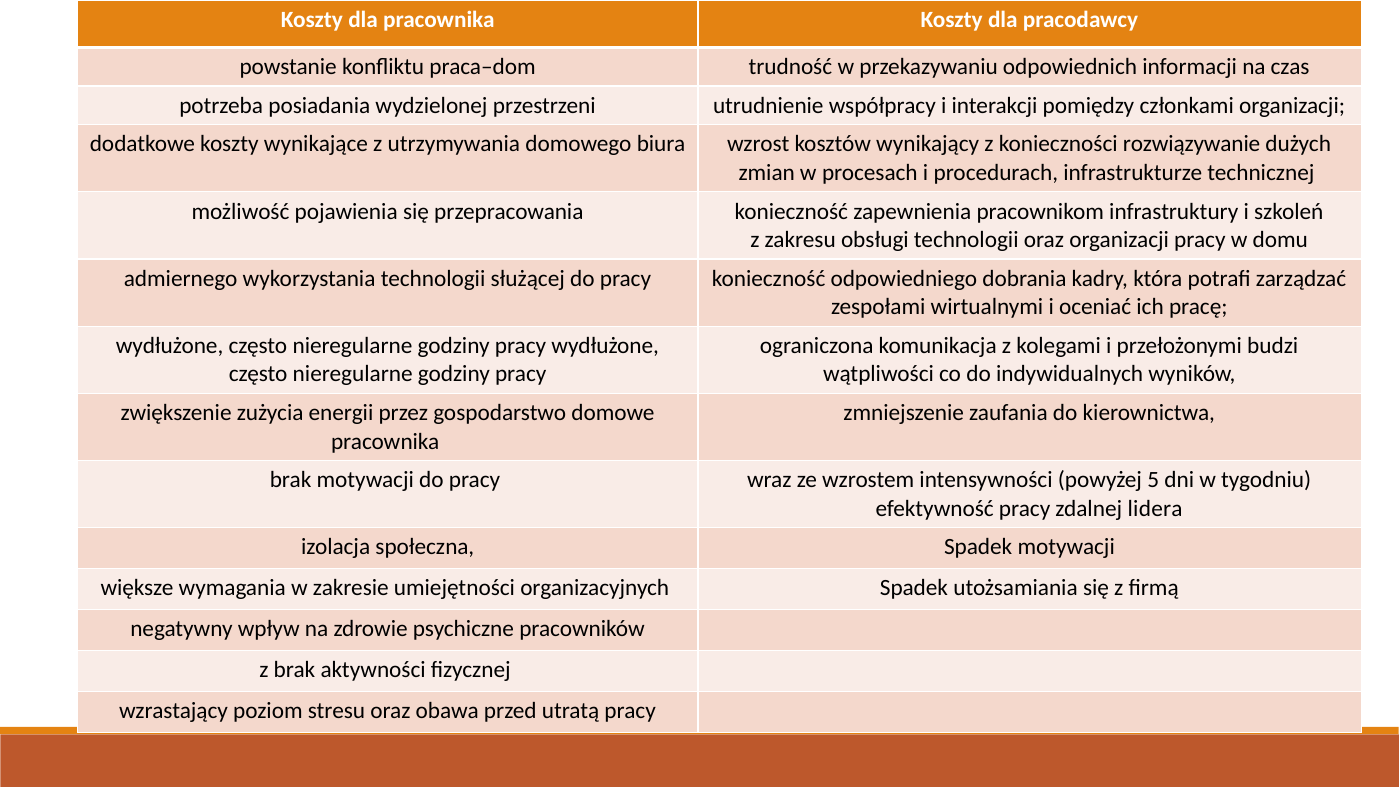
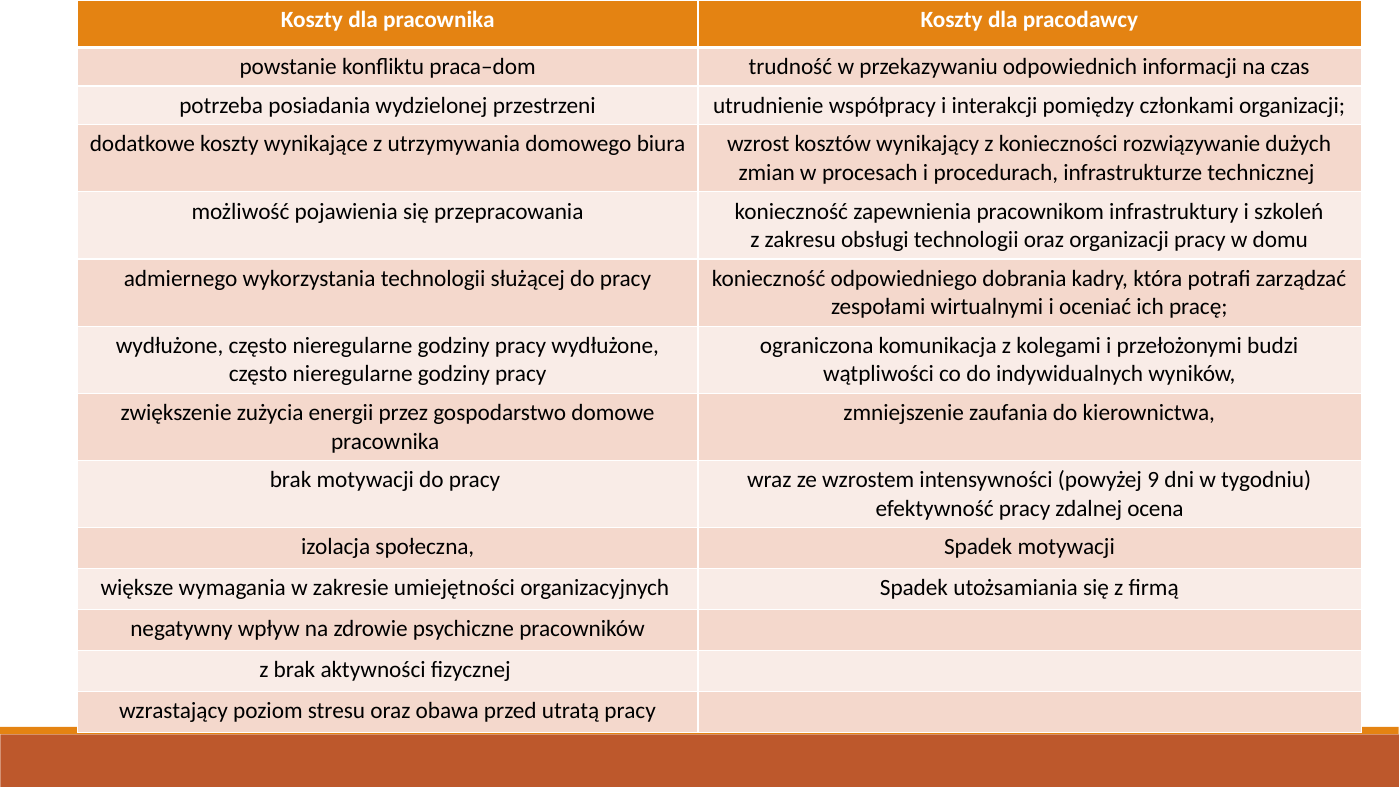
powyżej 5: 5 -> 9
lidera: lidera -> ocena
